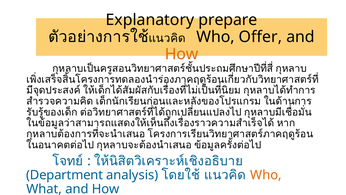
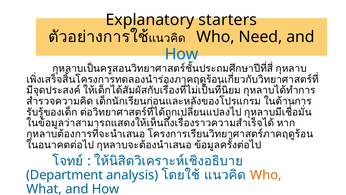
prepare: prepare -> starters
Offer: Offer -> Need
How at (182, 54) colour: orange -> blue
